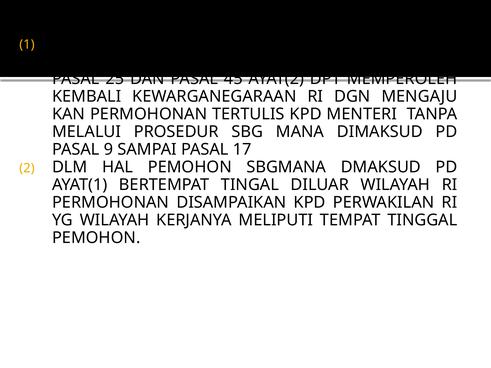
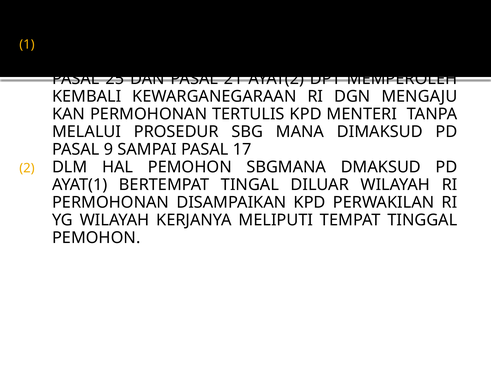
45: 45 -> 21
